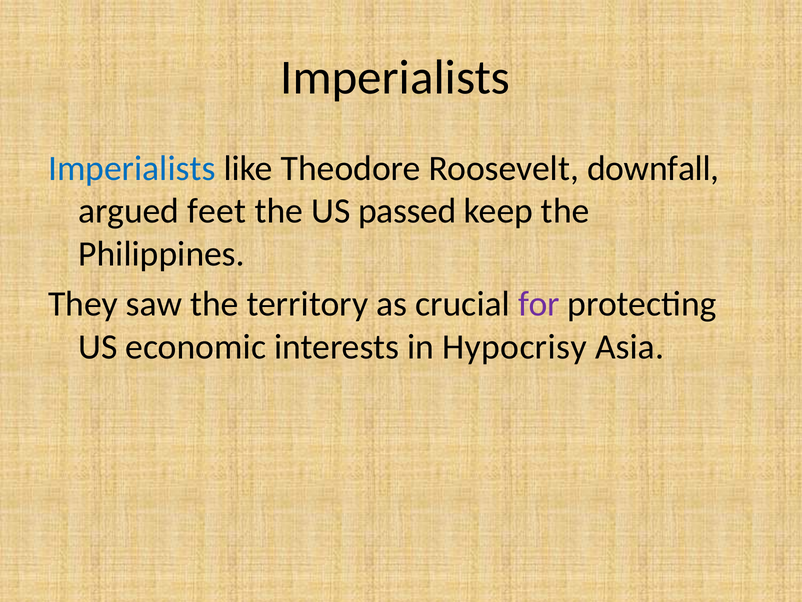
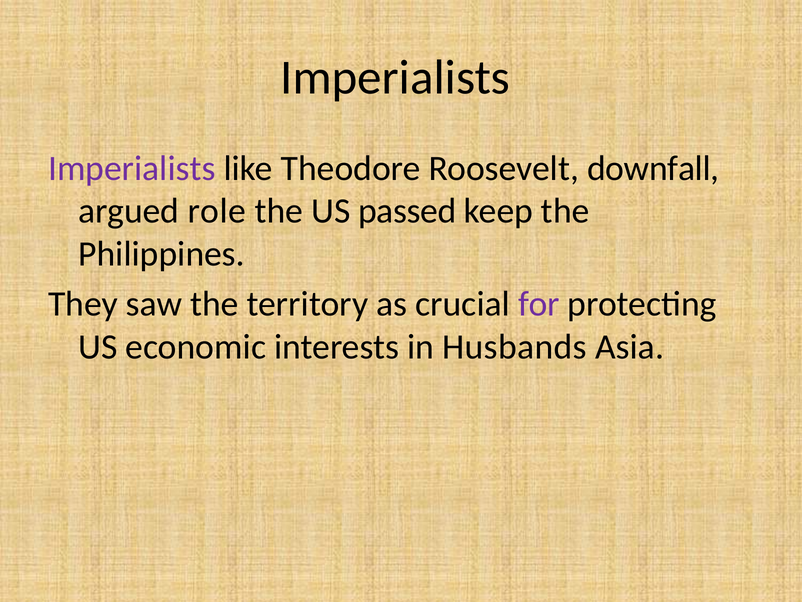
Imperialists at (132, 168) colour: blue -> purple
feet: feet -> role
Hypocrisy: Hypocrisy -> Husbands
